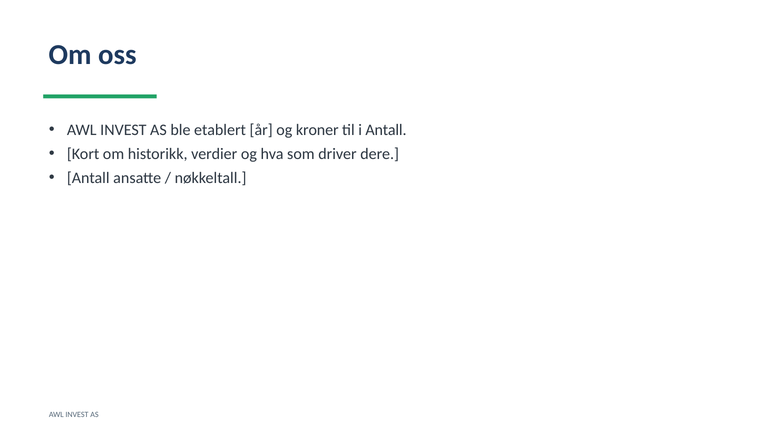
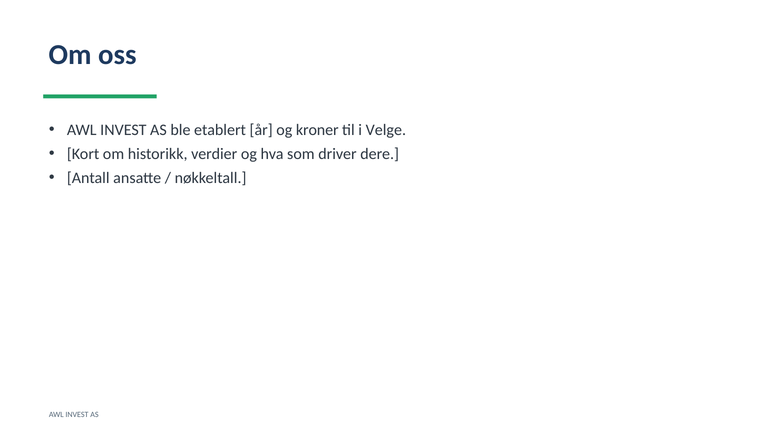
i Antall: Antall -> Velge
